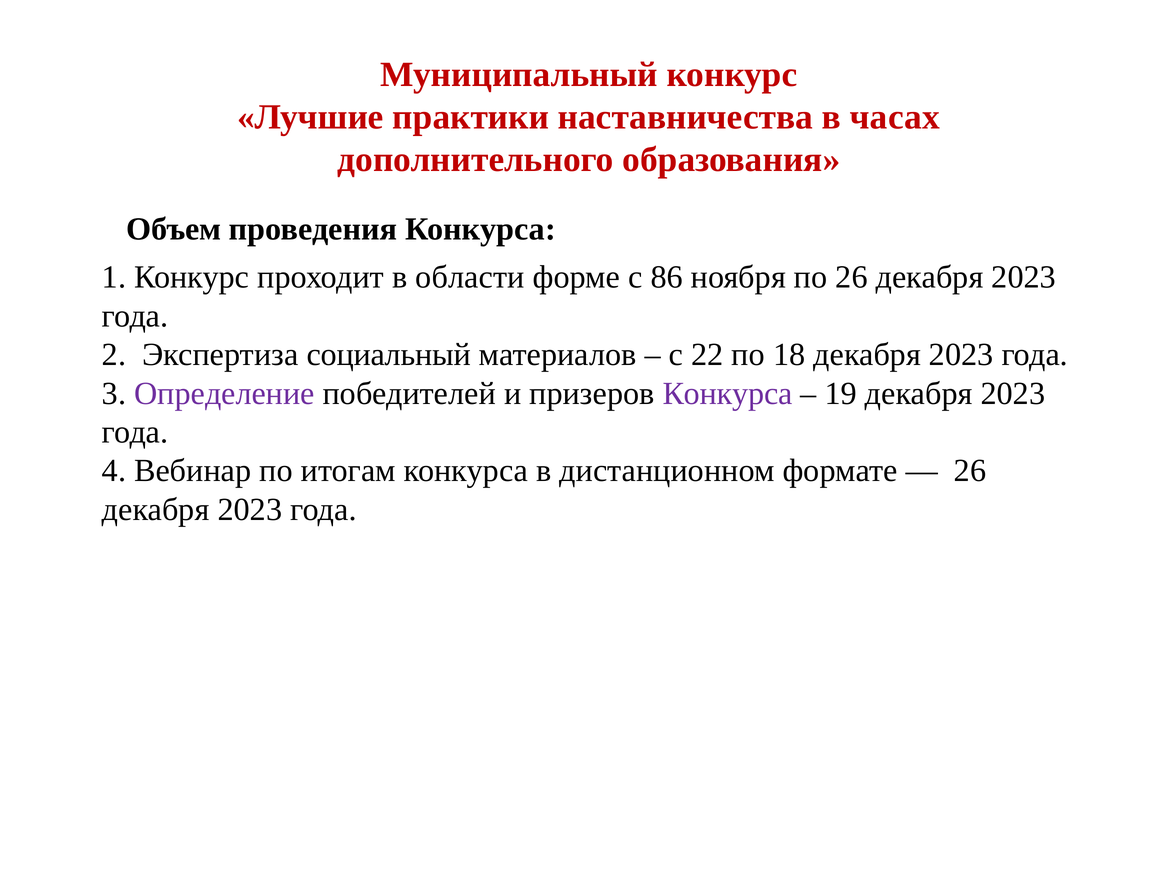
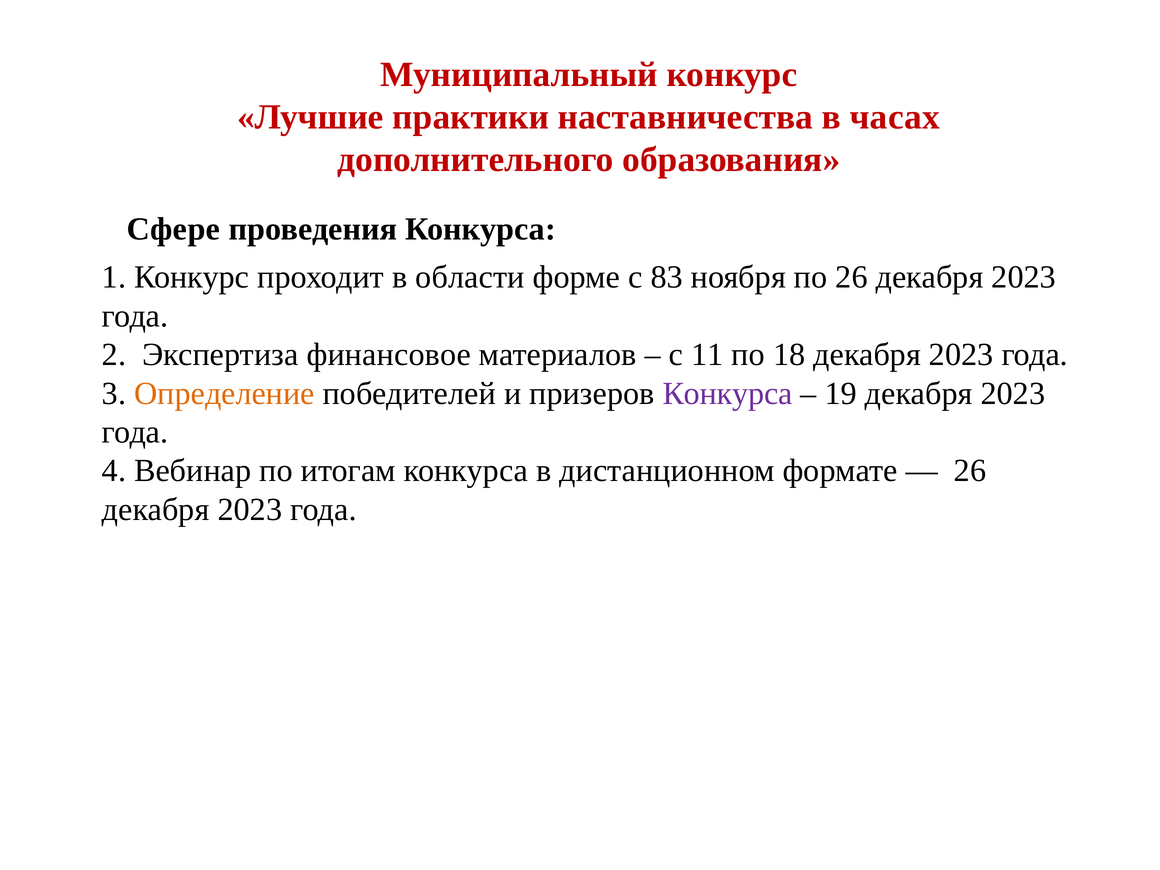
Объем: Объем -> Сфере
86: 86 -> 83
социальный: социальный -> финансовое
22: 22 -> 11
Определение colour: purple -> orange
